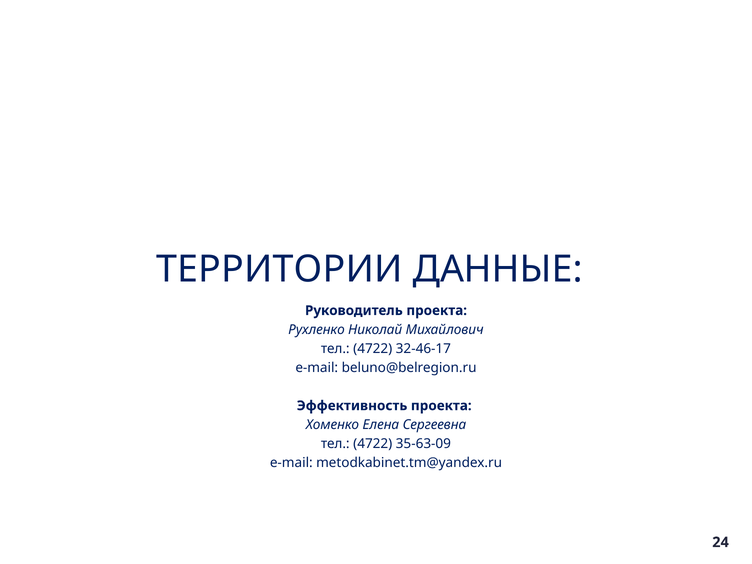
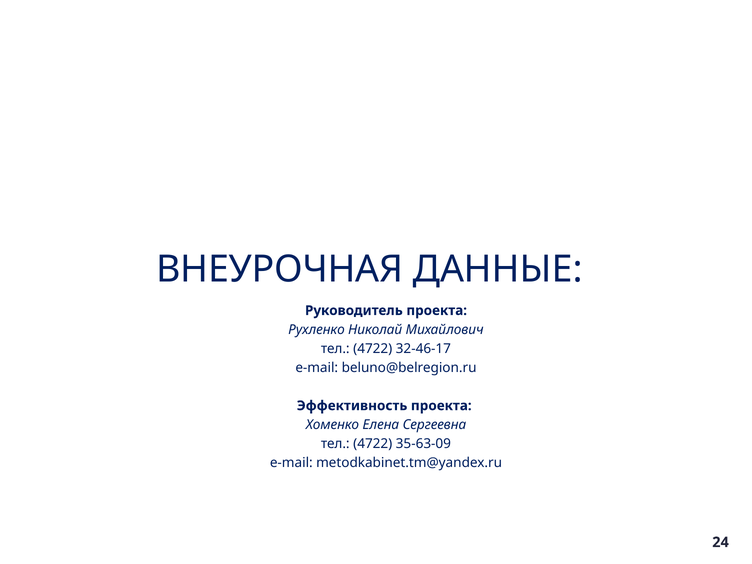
ТЕРРИТОРИИ: ТЕРРИТОРИИ -> ВНЕУРОЧНАЯ
